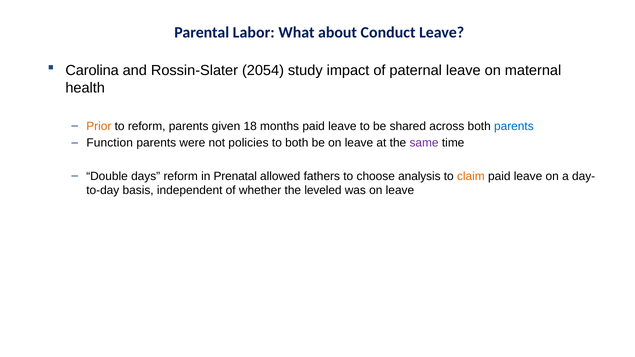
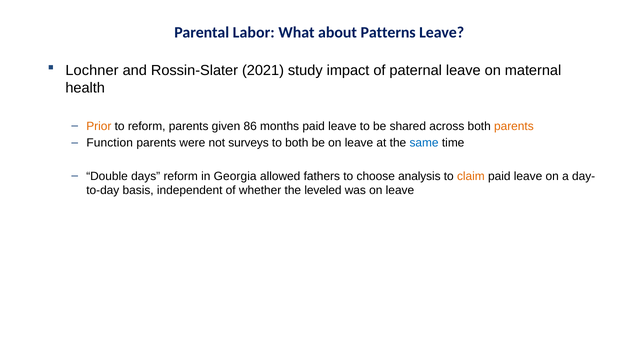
Conduct: Conduct -> Patterns
Carolina: Carolina -> Lochner
2054: 2054 -> 2021
18: 18 -> 86
parents at (514, 126) colour: blue -> orange
policies: policies -> surveys
same colour: purple -> blue
Prenatal: Prenatal -> Georgia
